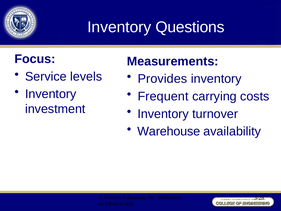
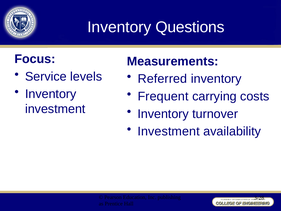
Provides: Provides -> Referred
Warehouse at (169, 131): Warehouse -> Investment
